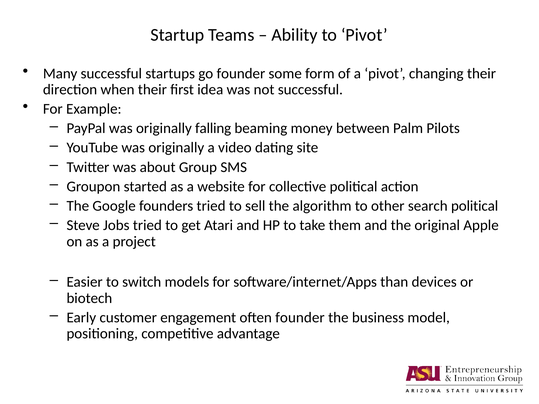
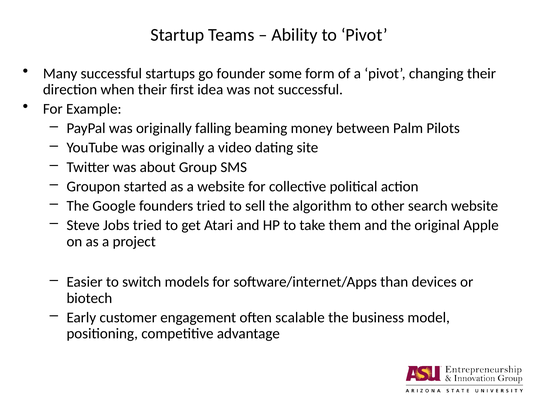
search political: political -> website
often founder: founder -> scalable
